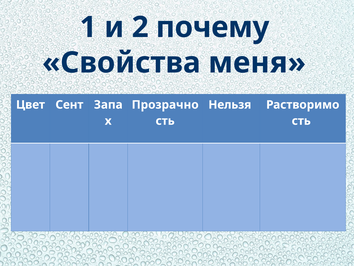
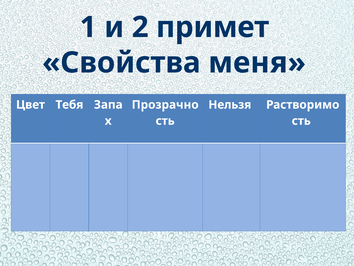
почему: почему -> примет
Сент: Сент -> Тебя
